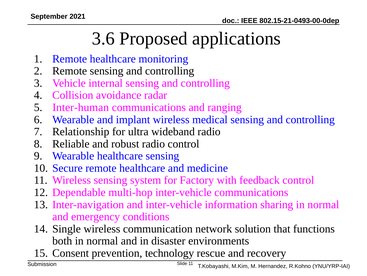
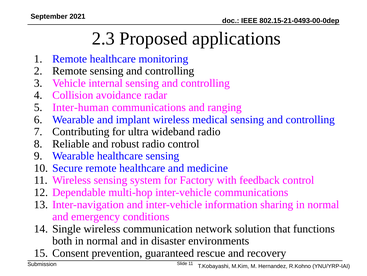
3.6: 3.6 -> 2.3
Relationship: Relationship -> Contributing
technology: technology -> guaranteed
